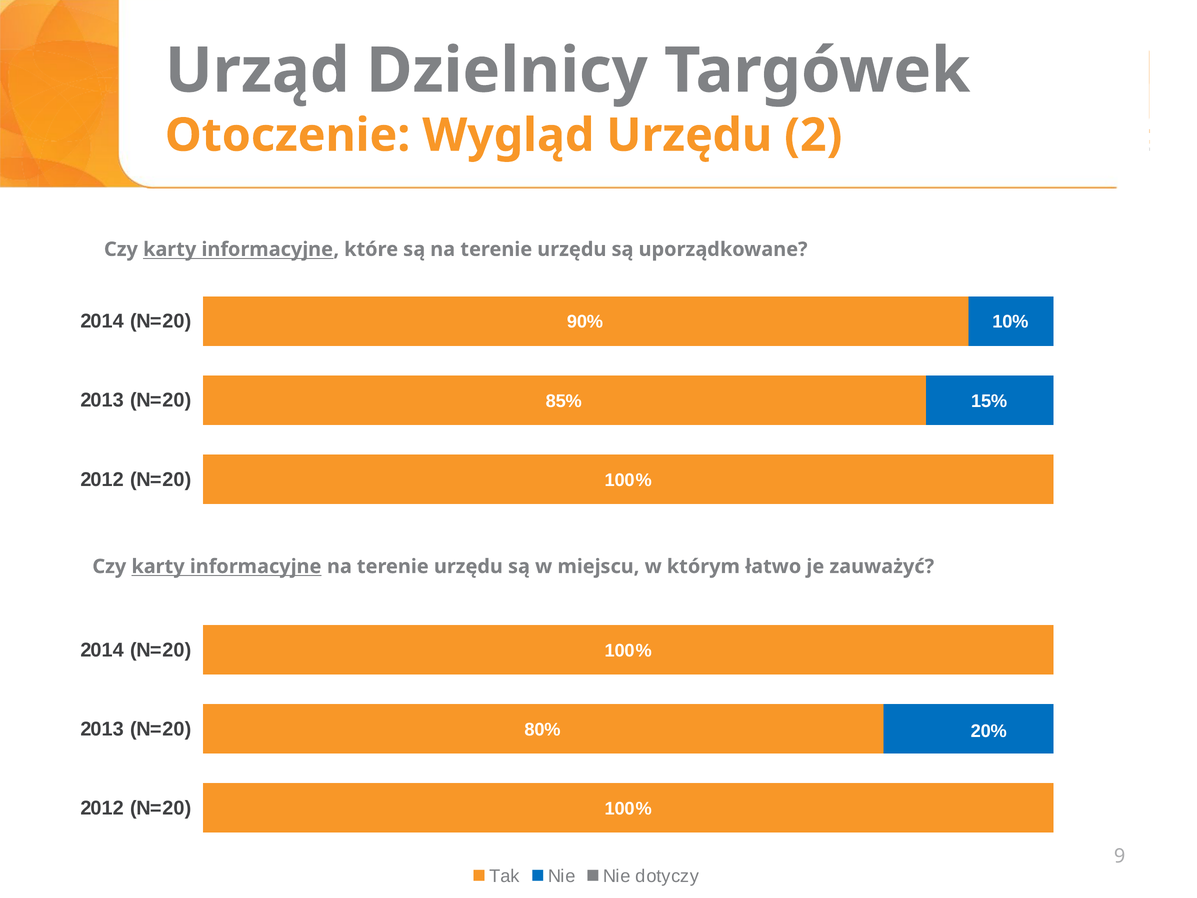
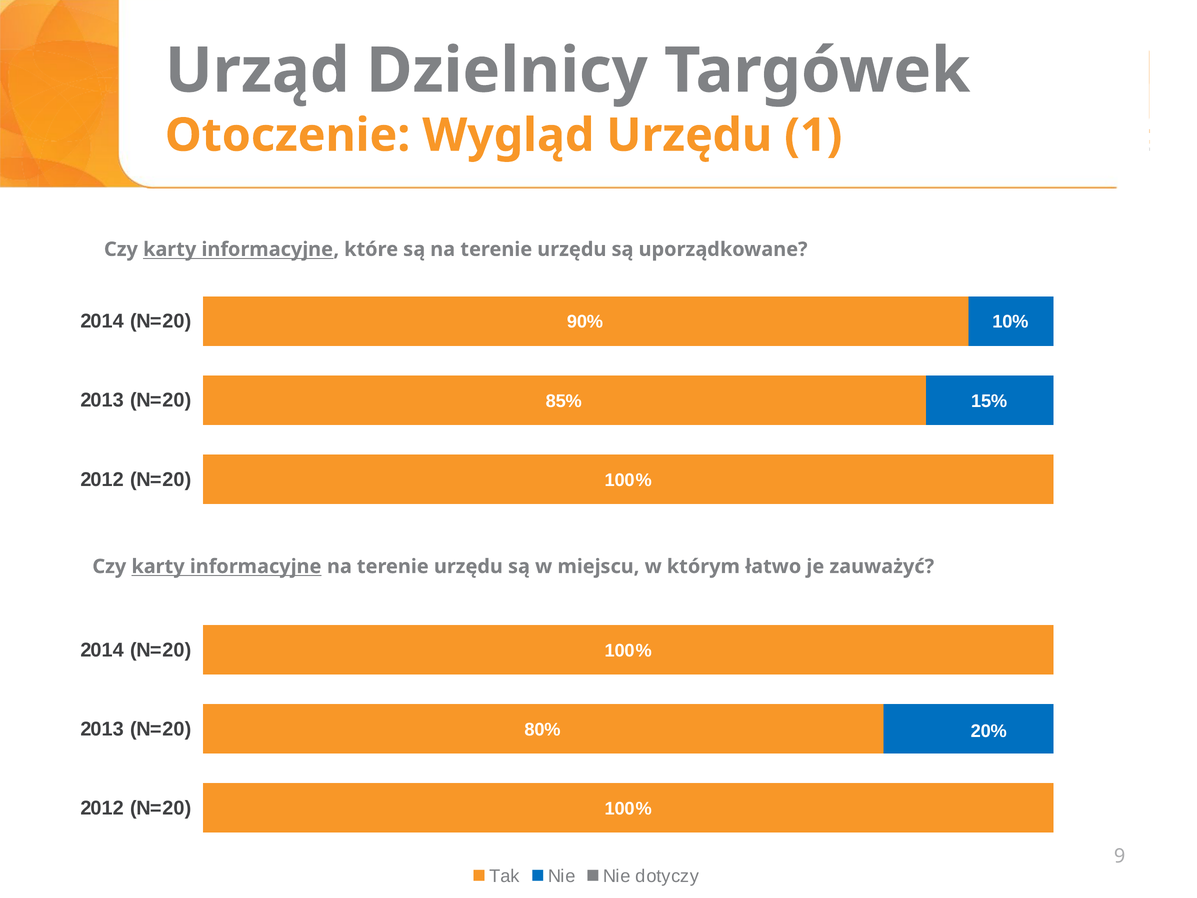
2: 2 -> 1
